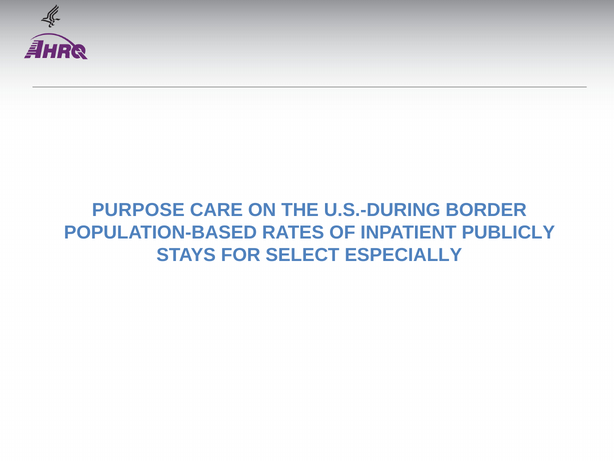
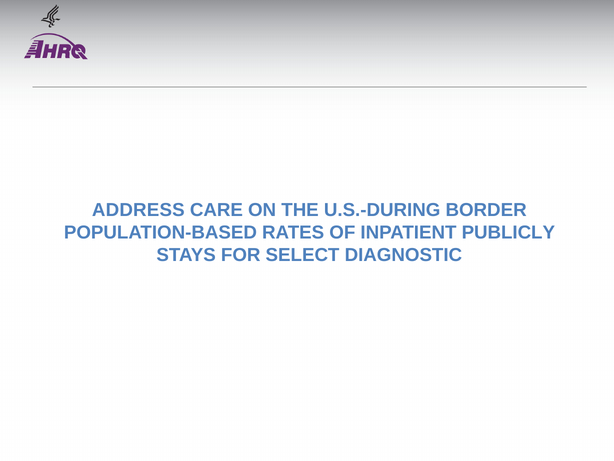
PURPOSE: PURPOSE -> ADDRESS
ESPECIALLY: ESPECIALLY -> DIAGNOSTIC
